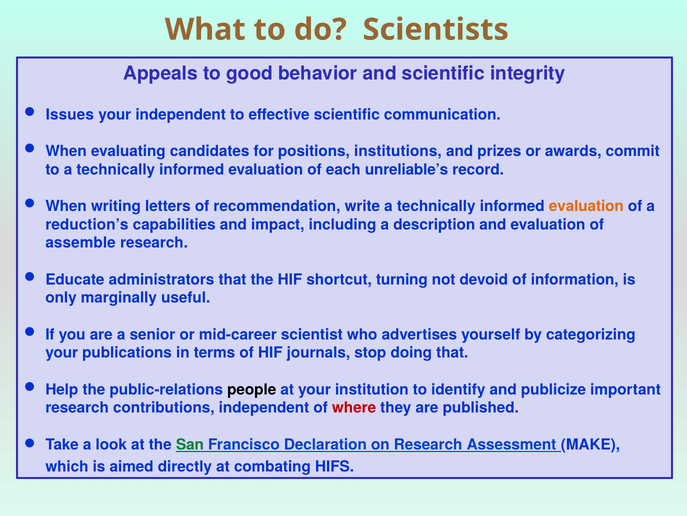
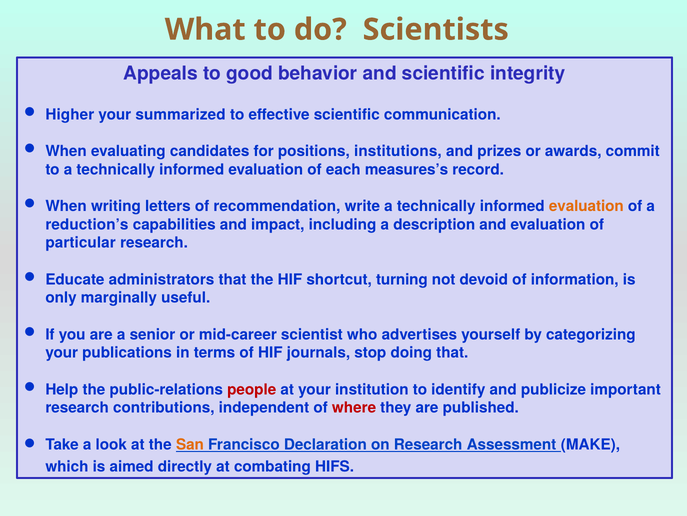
Issues: Issues -> Higher
your independent: independent -> summarized
unreliable’s: unreliable’s -> measures’s
assemble: assemble -> particular
people colour: black -> red
San colour: green -> orange
